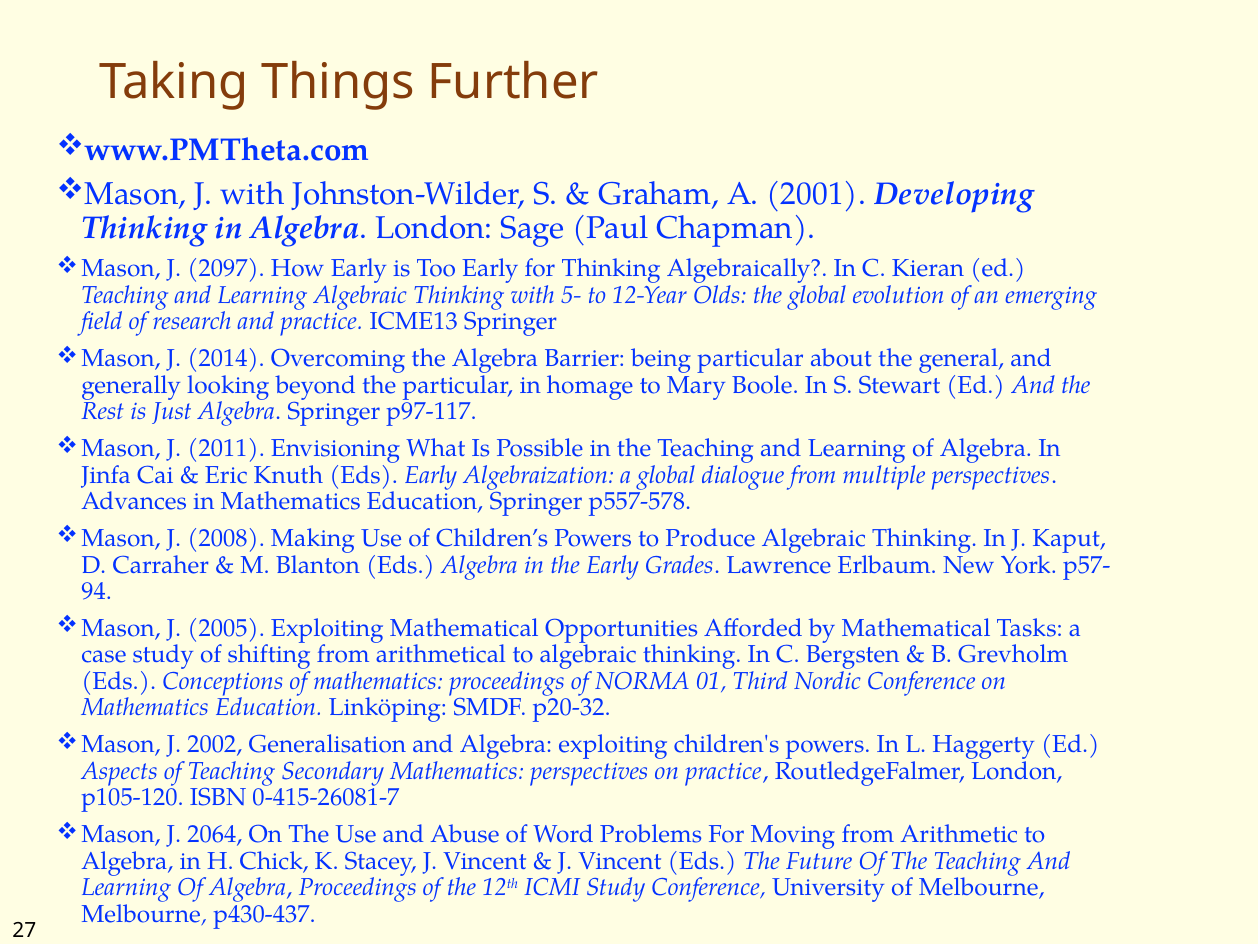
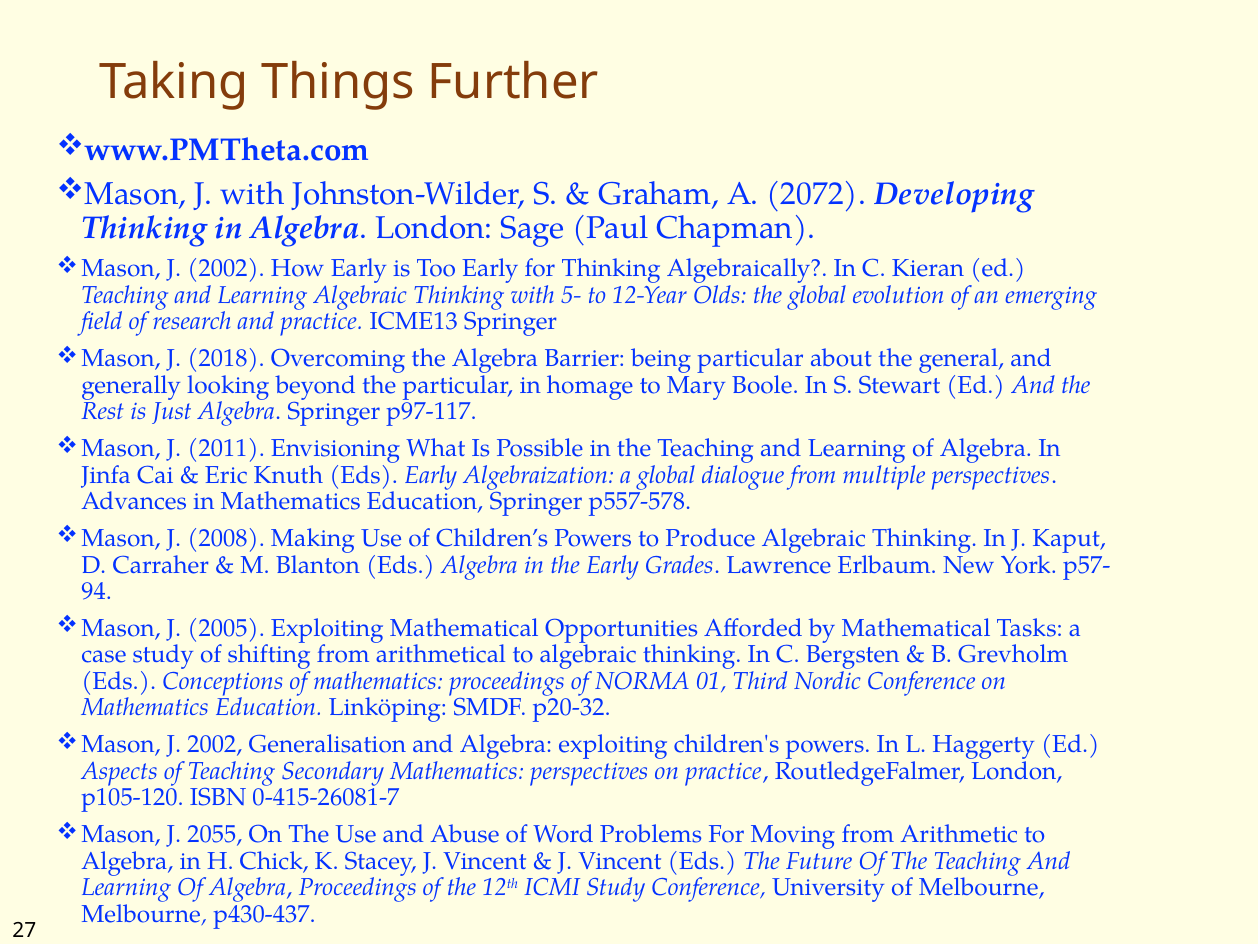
2001: 2001 -> 2072
2097 at (226, 269): 2097 -> 2002
2014: 2014 -> 2018
2064: 2064 -> 2055
